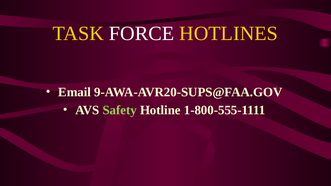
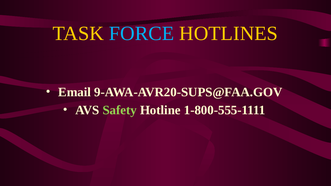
FORCE colour: white -> light blue
